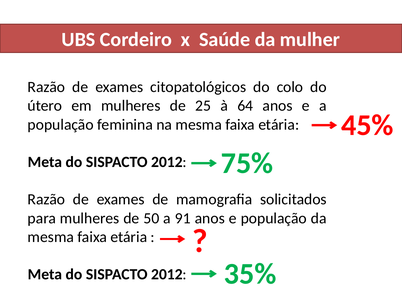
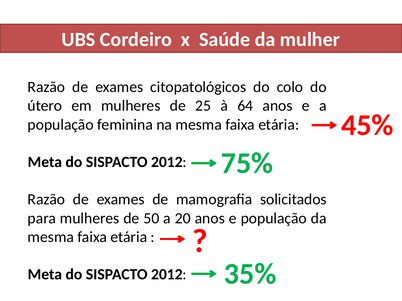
91: 91 -> 20
